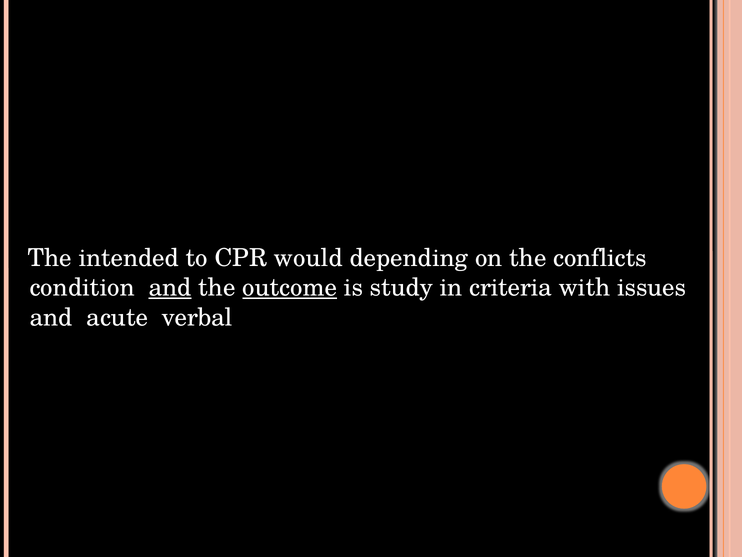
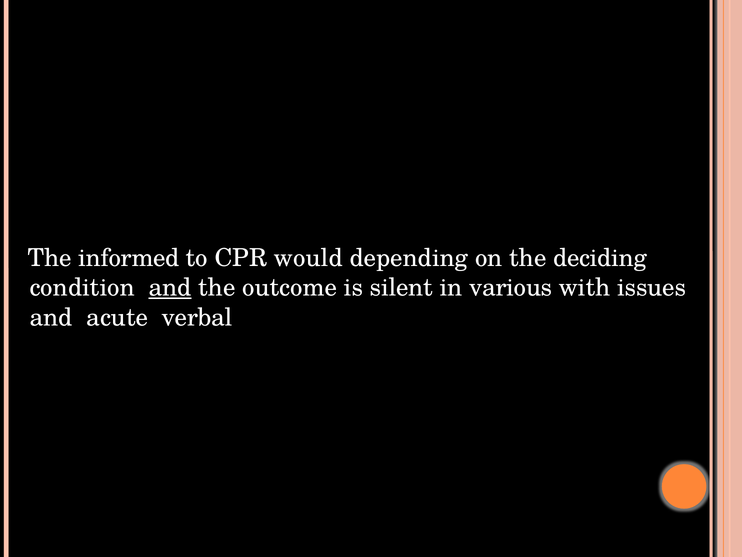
intended: intended -> informed
conflicts: conflicts -> deciding
outcome underline: present -> none
study: study -> silent
criteria: criteria -> various
